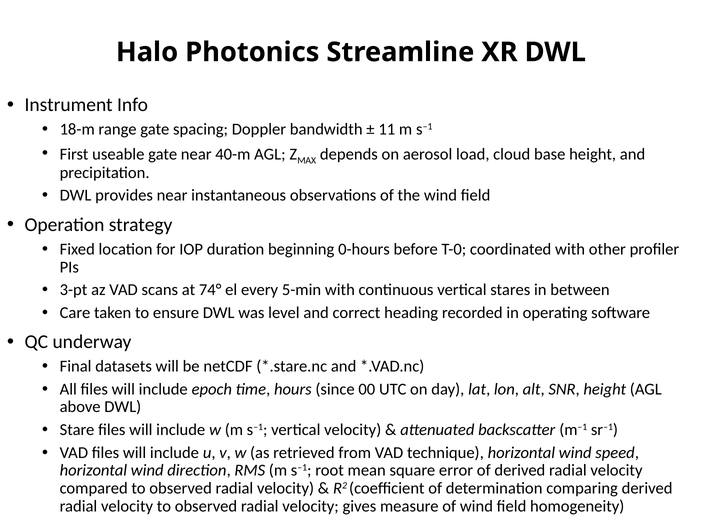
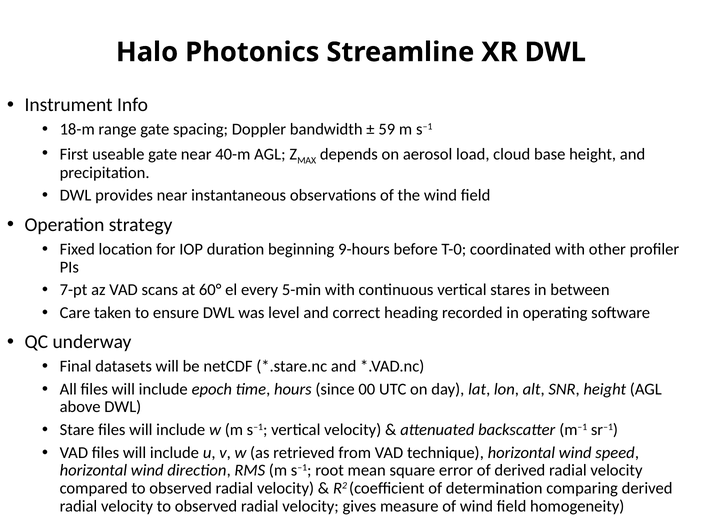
11: 11 -> 59
0-hours: 0-hours -> 9-hours
3-pt: 3-pt -> 7-pt
74°: 74° -> 60°
